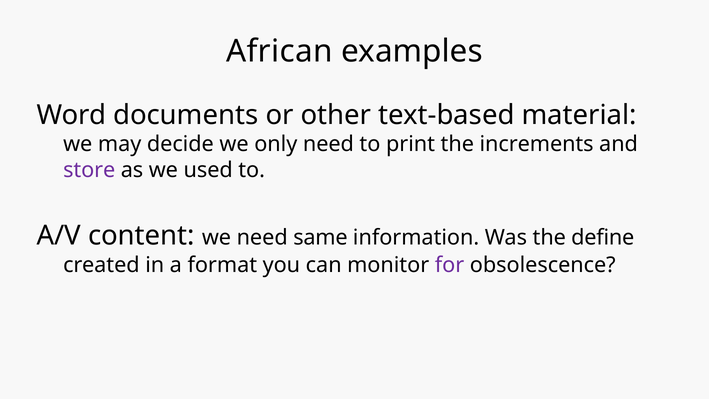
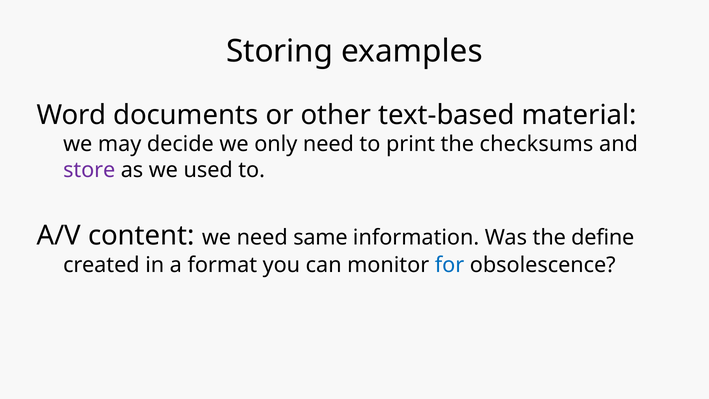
African: African -> Storing
increments: increments -> checksums
for colour: purple -> blue
